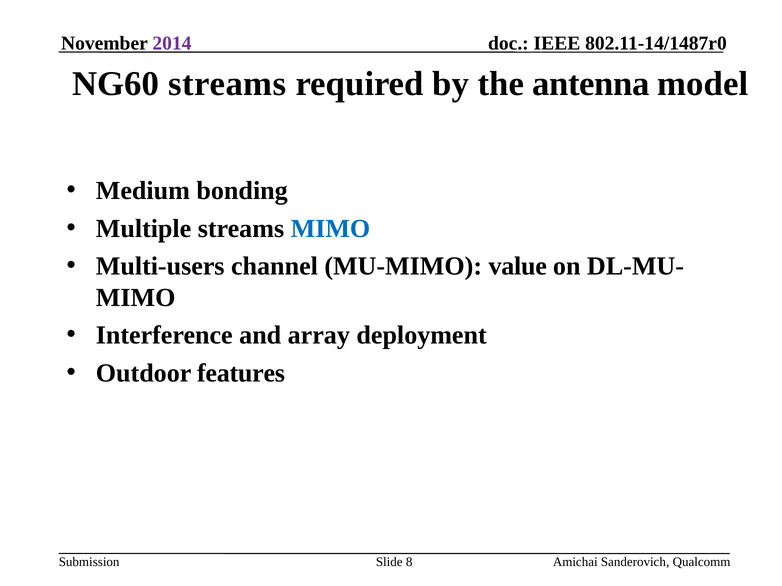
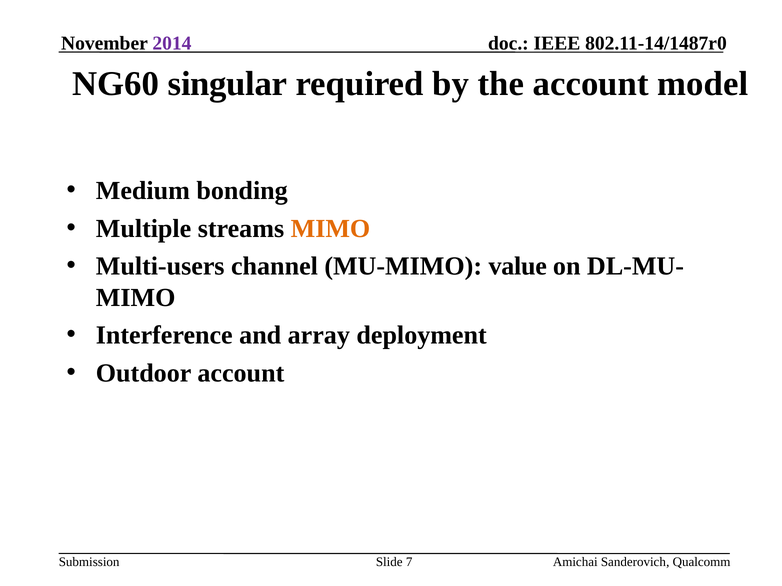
NG60 streams: streams -> singular
the antenna: antenna -> account
MIMO at (330, 229) colour: blue -> orange
Outdoor features: features -> account
8: 8 -> 7
